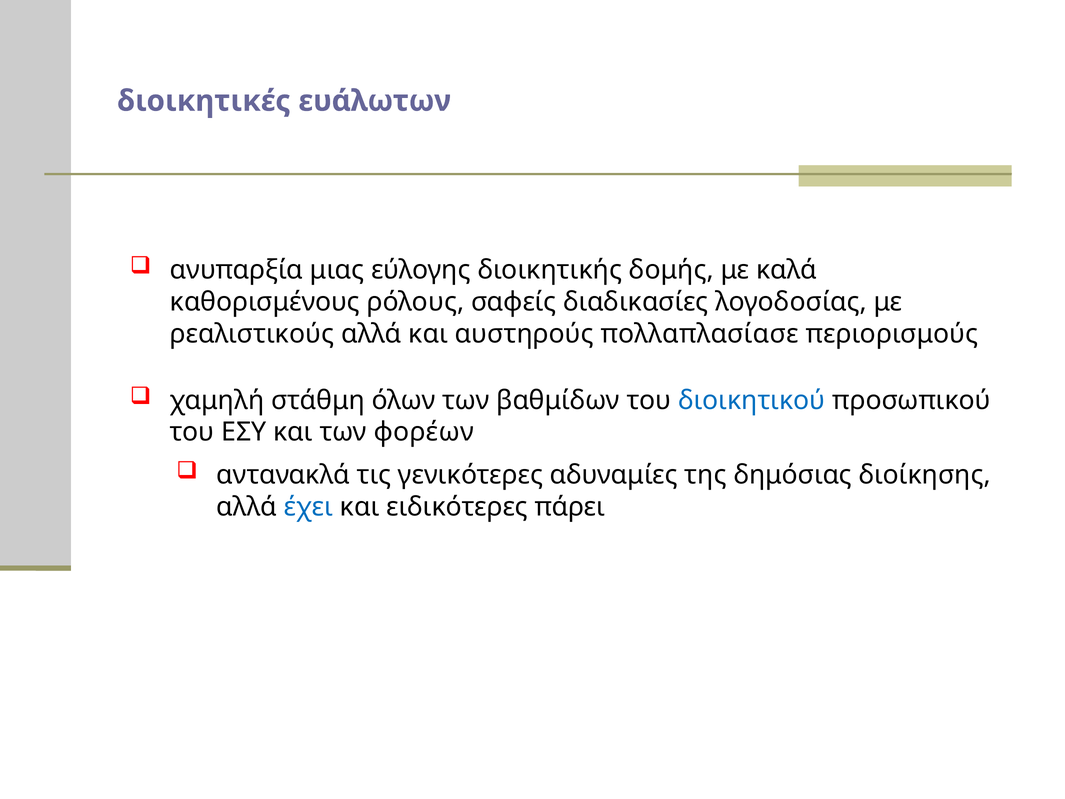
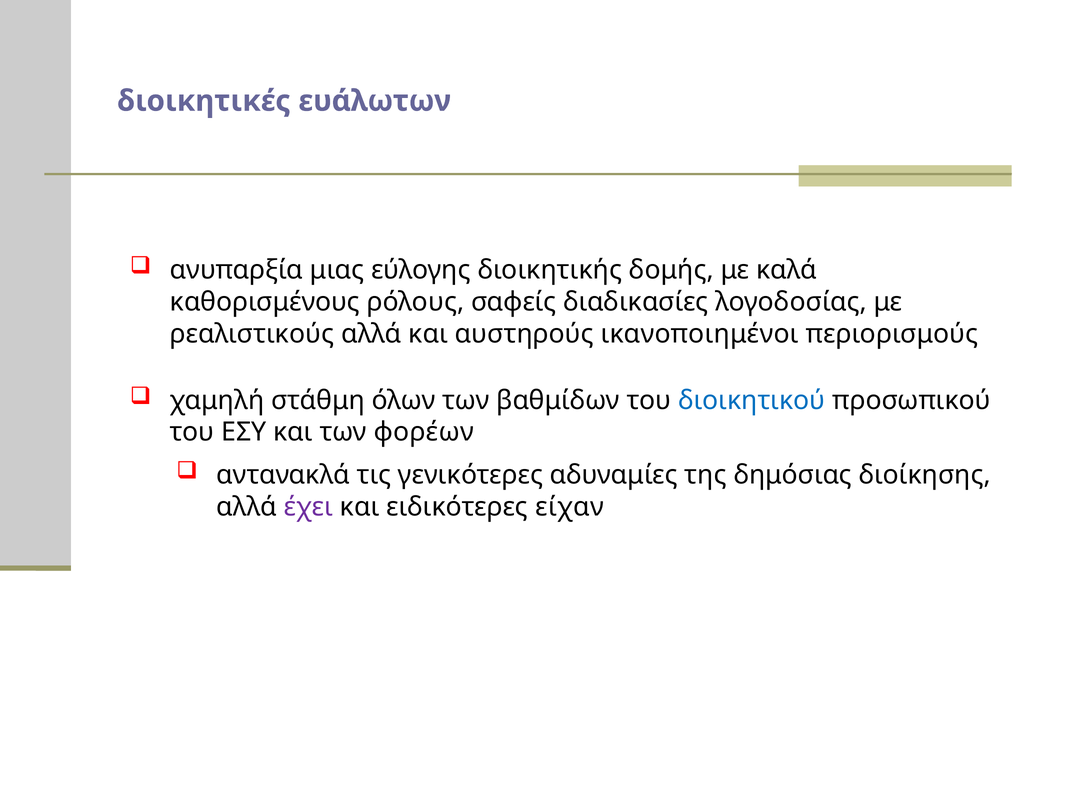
πολλαπλασίασε: πολλαπλασίασε -> ικανοποιημένοι
έχει colour: blue -> purple
πάρει: πάρει -> είχαν
